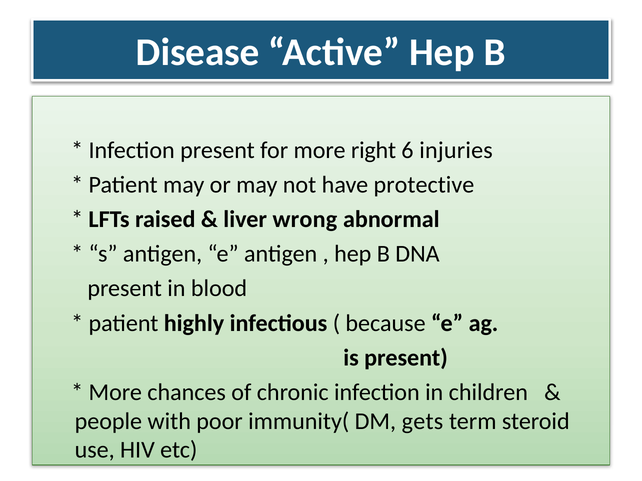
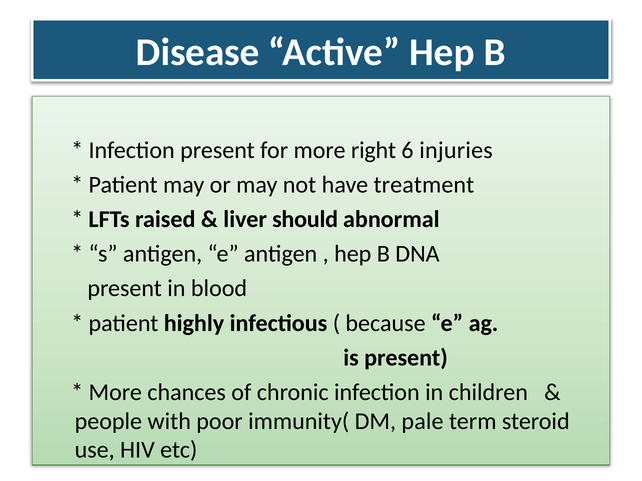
protective: protective -> treatment
wrong: wrong -> should
gets: gets -> pale
